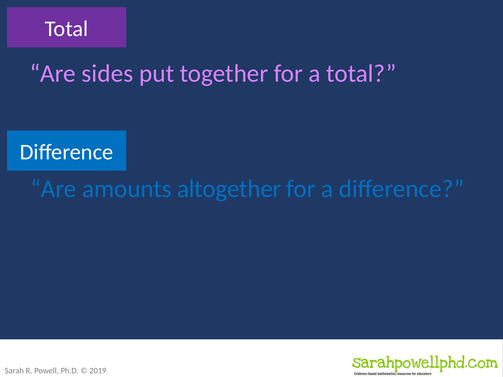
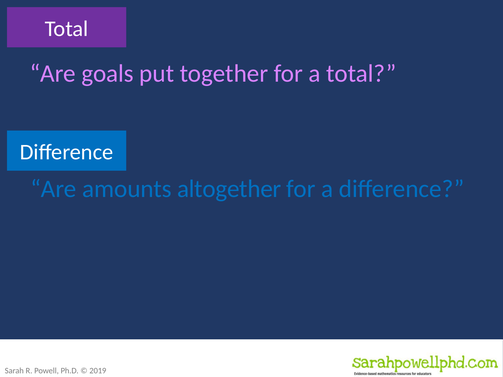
sides: sides -> goals
